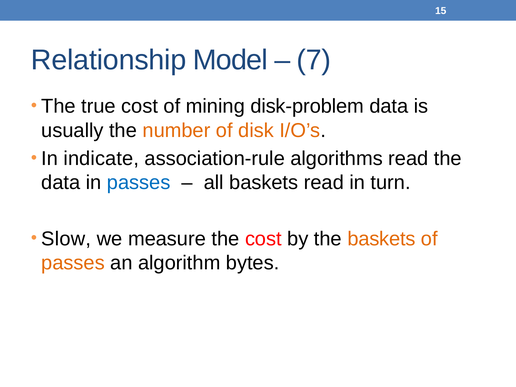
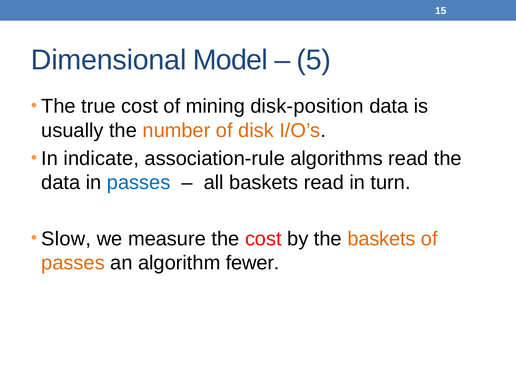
Relationship: Relationship -> Dimensional
7: 7 -> 5
disk-problem: disk-problem -> disk-position
bytes: bytes -> fewer
